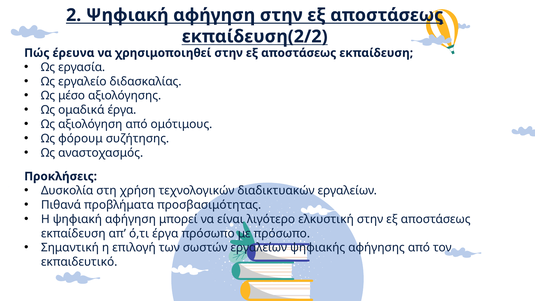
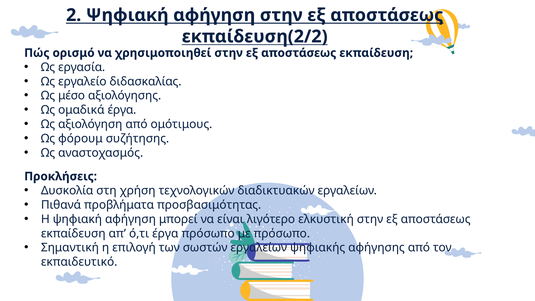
έρευνα: έρευνα -> ορισμό
